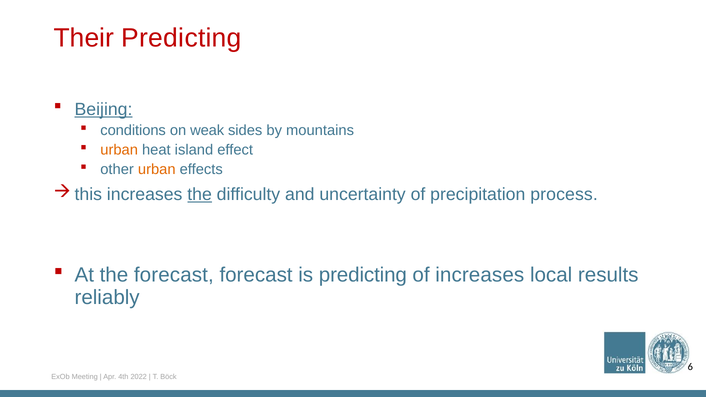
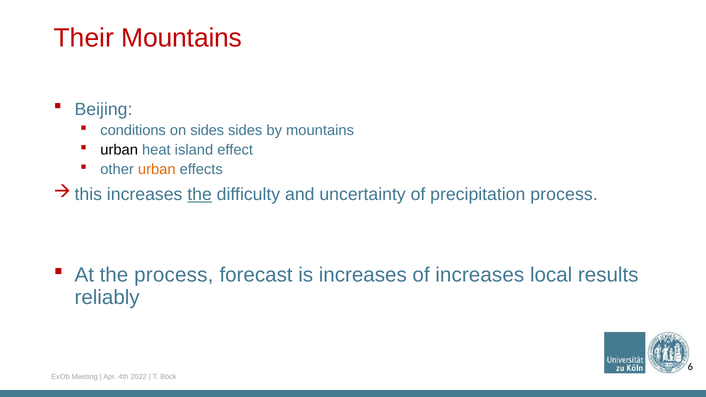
Their Predicting: Predicting -> Mountains
Beijing underline: present -> none
on weak: weak -> sides
urban at (119, 150) colour: orange -> black
the forecast: forecast -> process
is predicting: predicting -> increases
